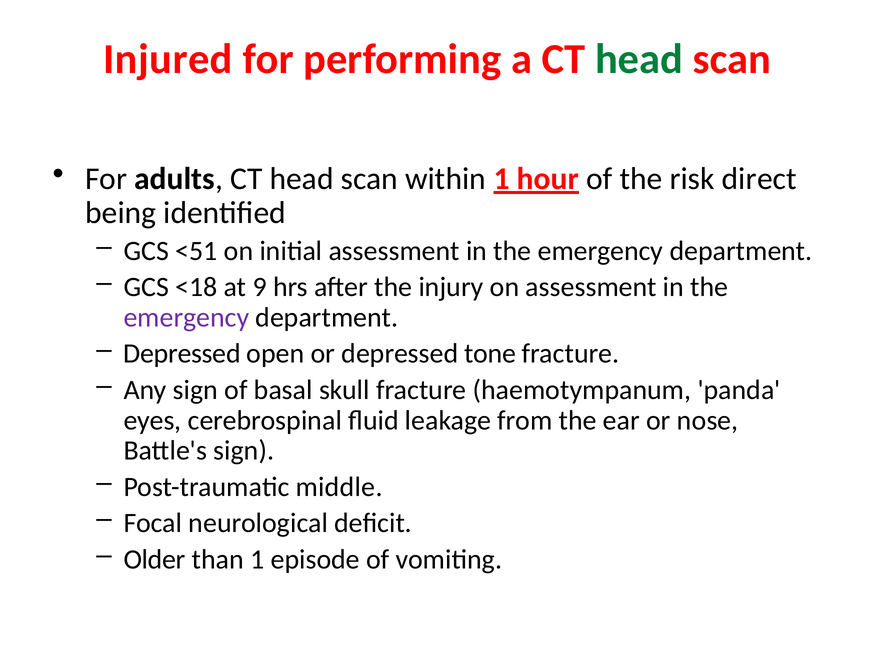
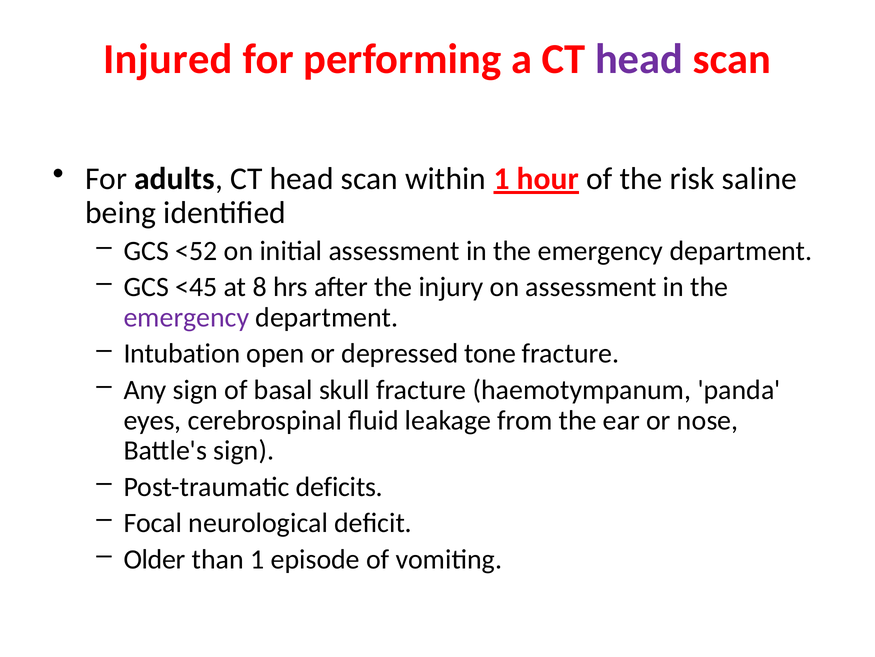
head at (639, 59) colour: green -> purple
direct: direct -> saline
<51: <51 -> <52
<18: <18 -> <45
9: 9 -> 8
Depressed at (182, 353): Depressed -> Intubation
middle: middle -> deficits
